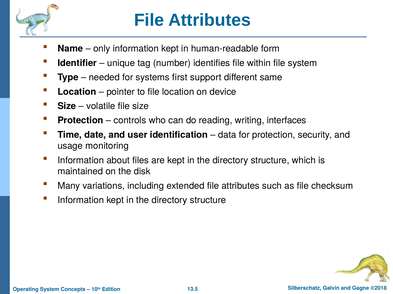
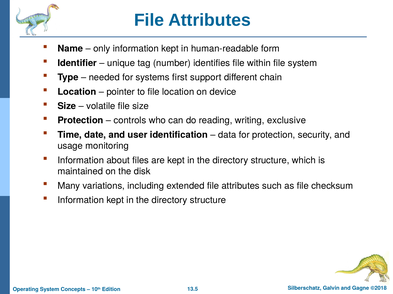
same: same -> chain
interfaces: interfaces -> exclusive
